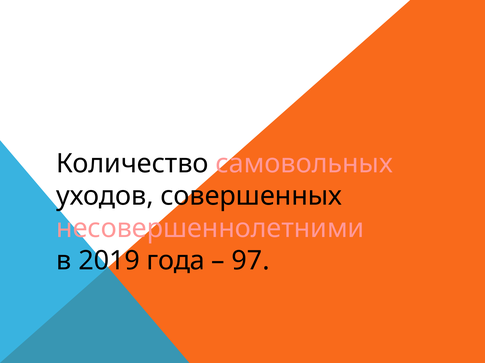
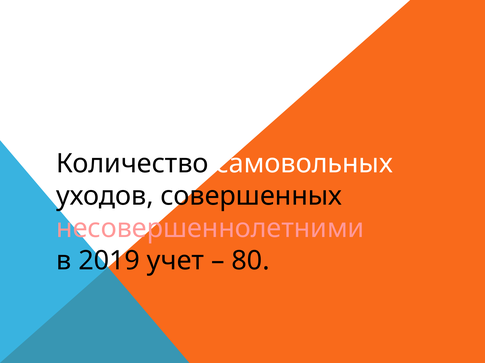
самовольных colour: pink -> white
года: года -> учет
97: 97 -> 80
